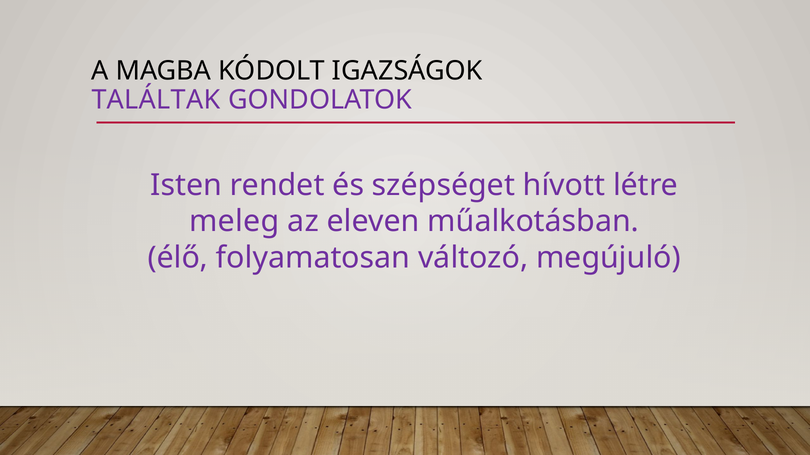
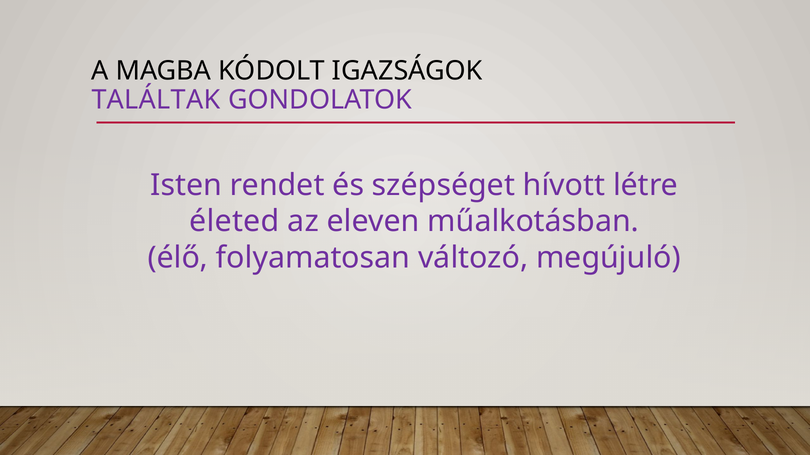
meleg: meleg -> életed
